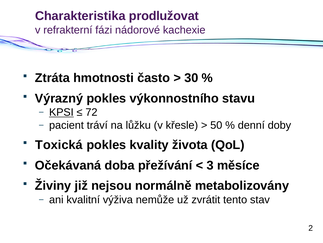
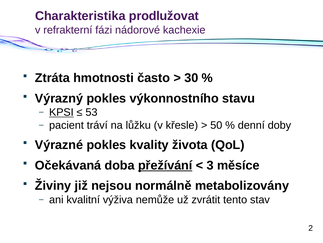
72: 72 -> 53
Toxická: Toxická -> Výrazné
přežívání underline: none -> present
